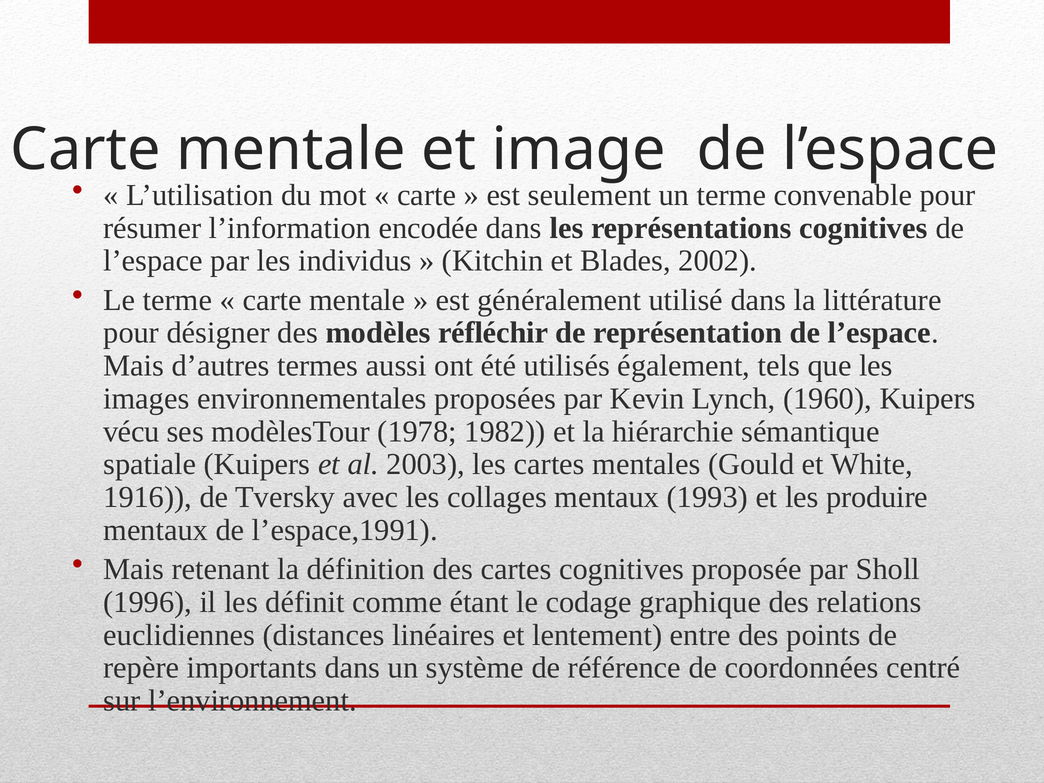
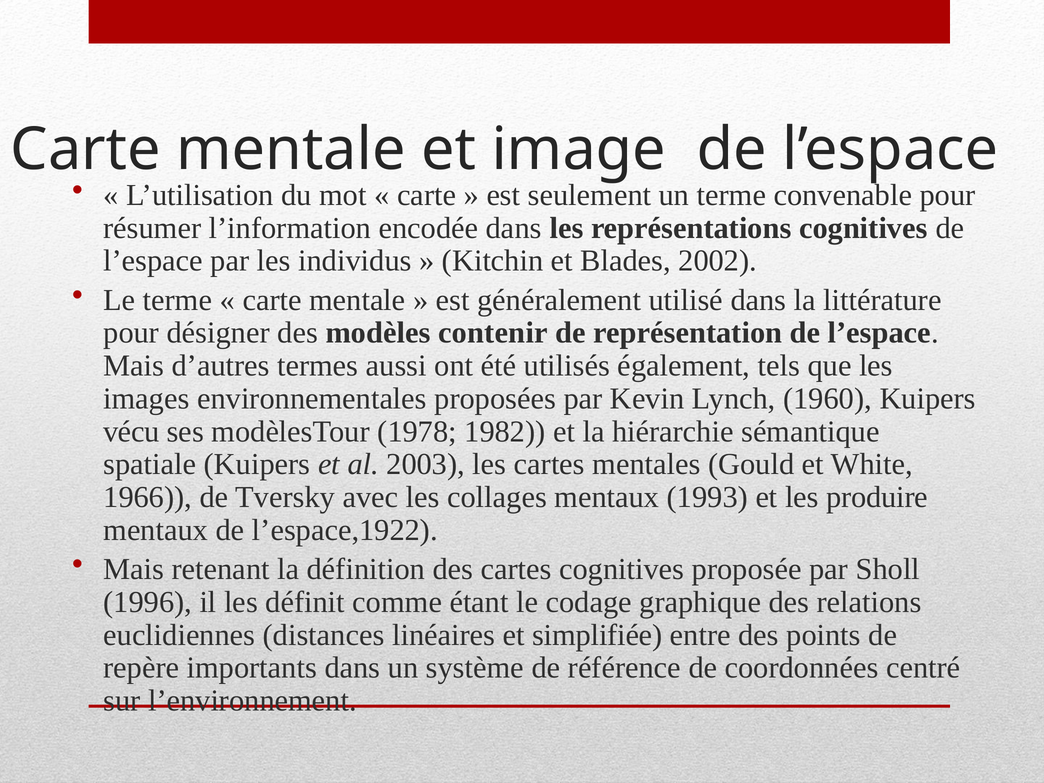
réfléchir: réfléchir -> contenir
1916: 1916 -> 1966
l’espace,1991: l’espace,1991 -> l’espace,1922
lentement: lentement -> simplifiée
